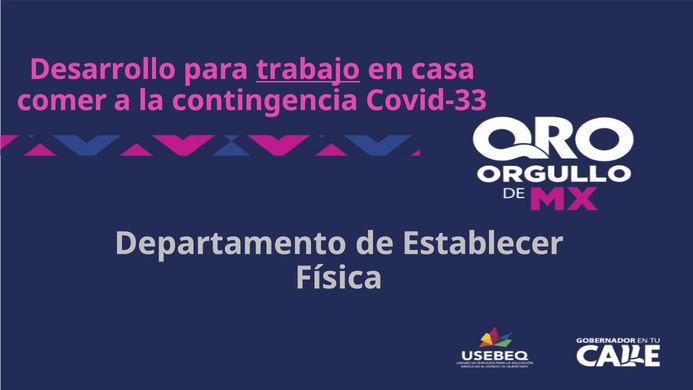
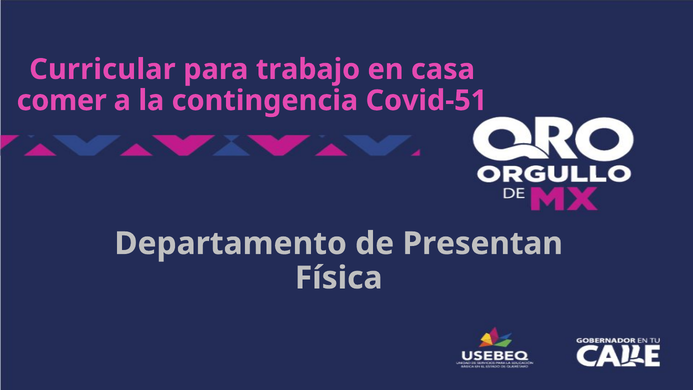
Desarrollo: Desarrollo -> Curricular
trabajo underline: present -> none
Covid-33: Covid-33 -> Covid-51
Establecer: Establecer -> Presentan
